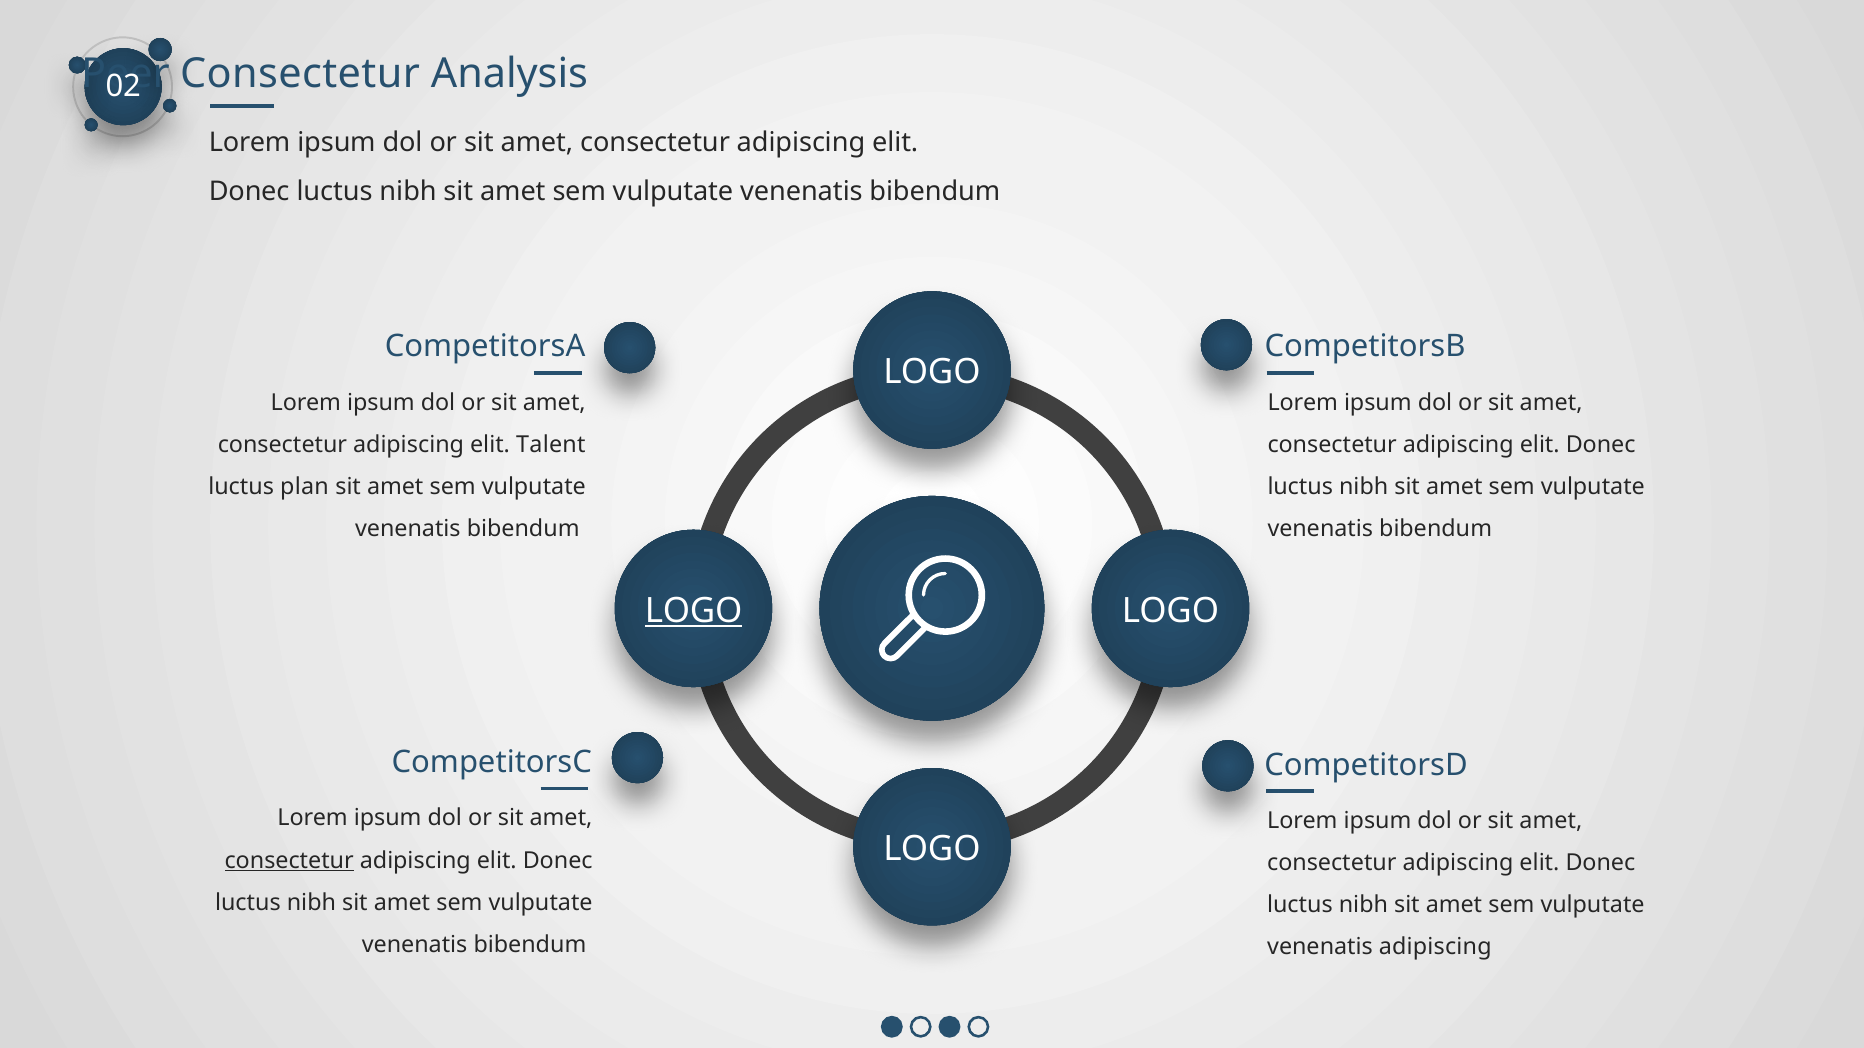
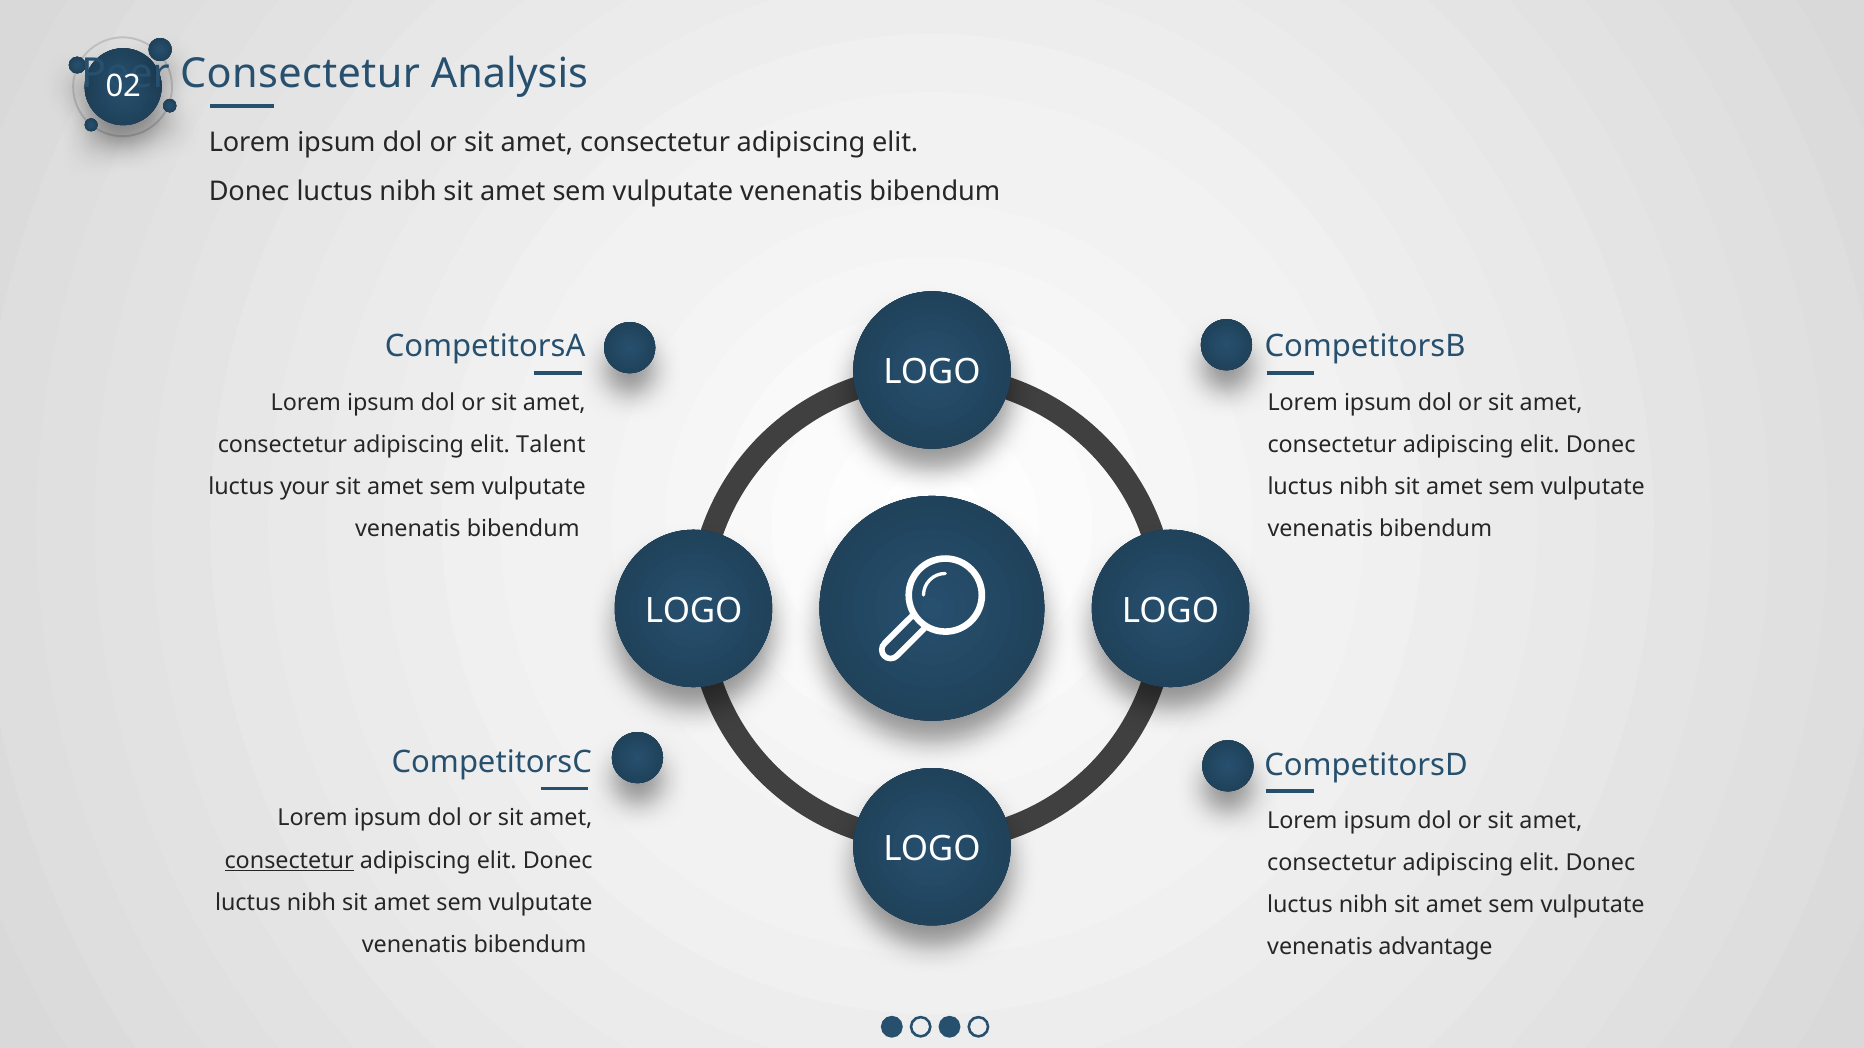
plan: plan -> your
LOGO at (694, 611) underline: present -> none
venenatis adipiscing: adipiscing -> advantage
